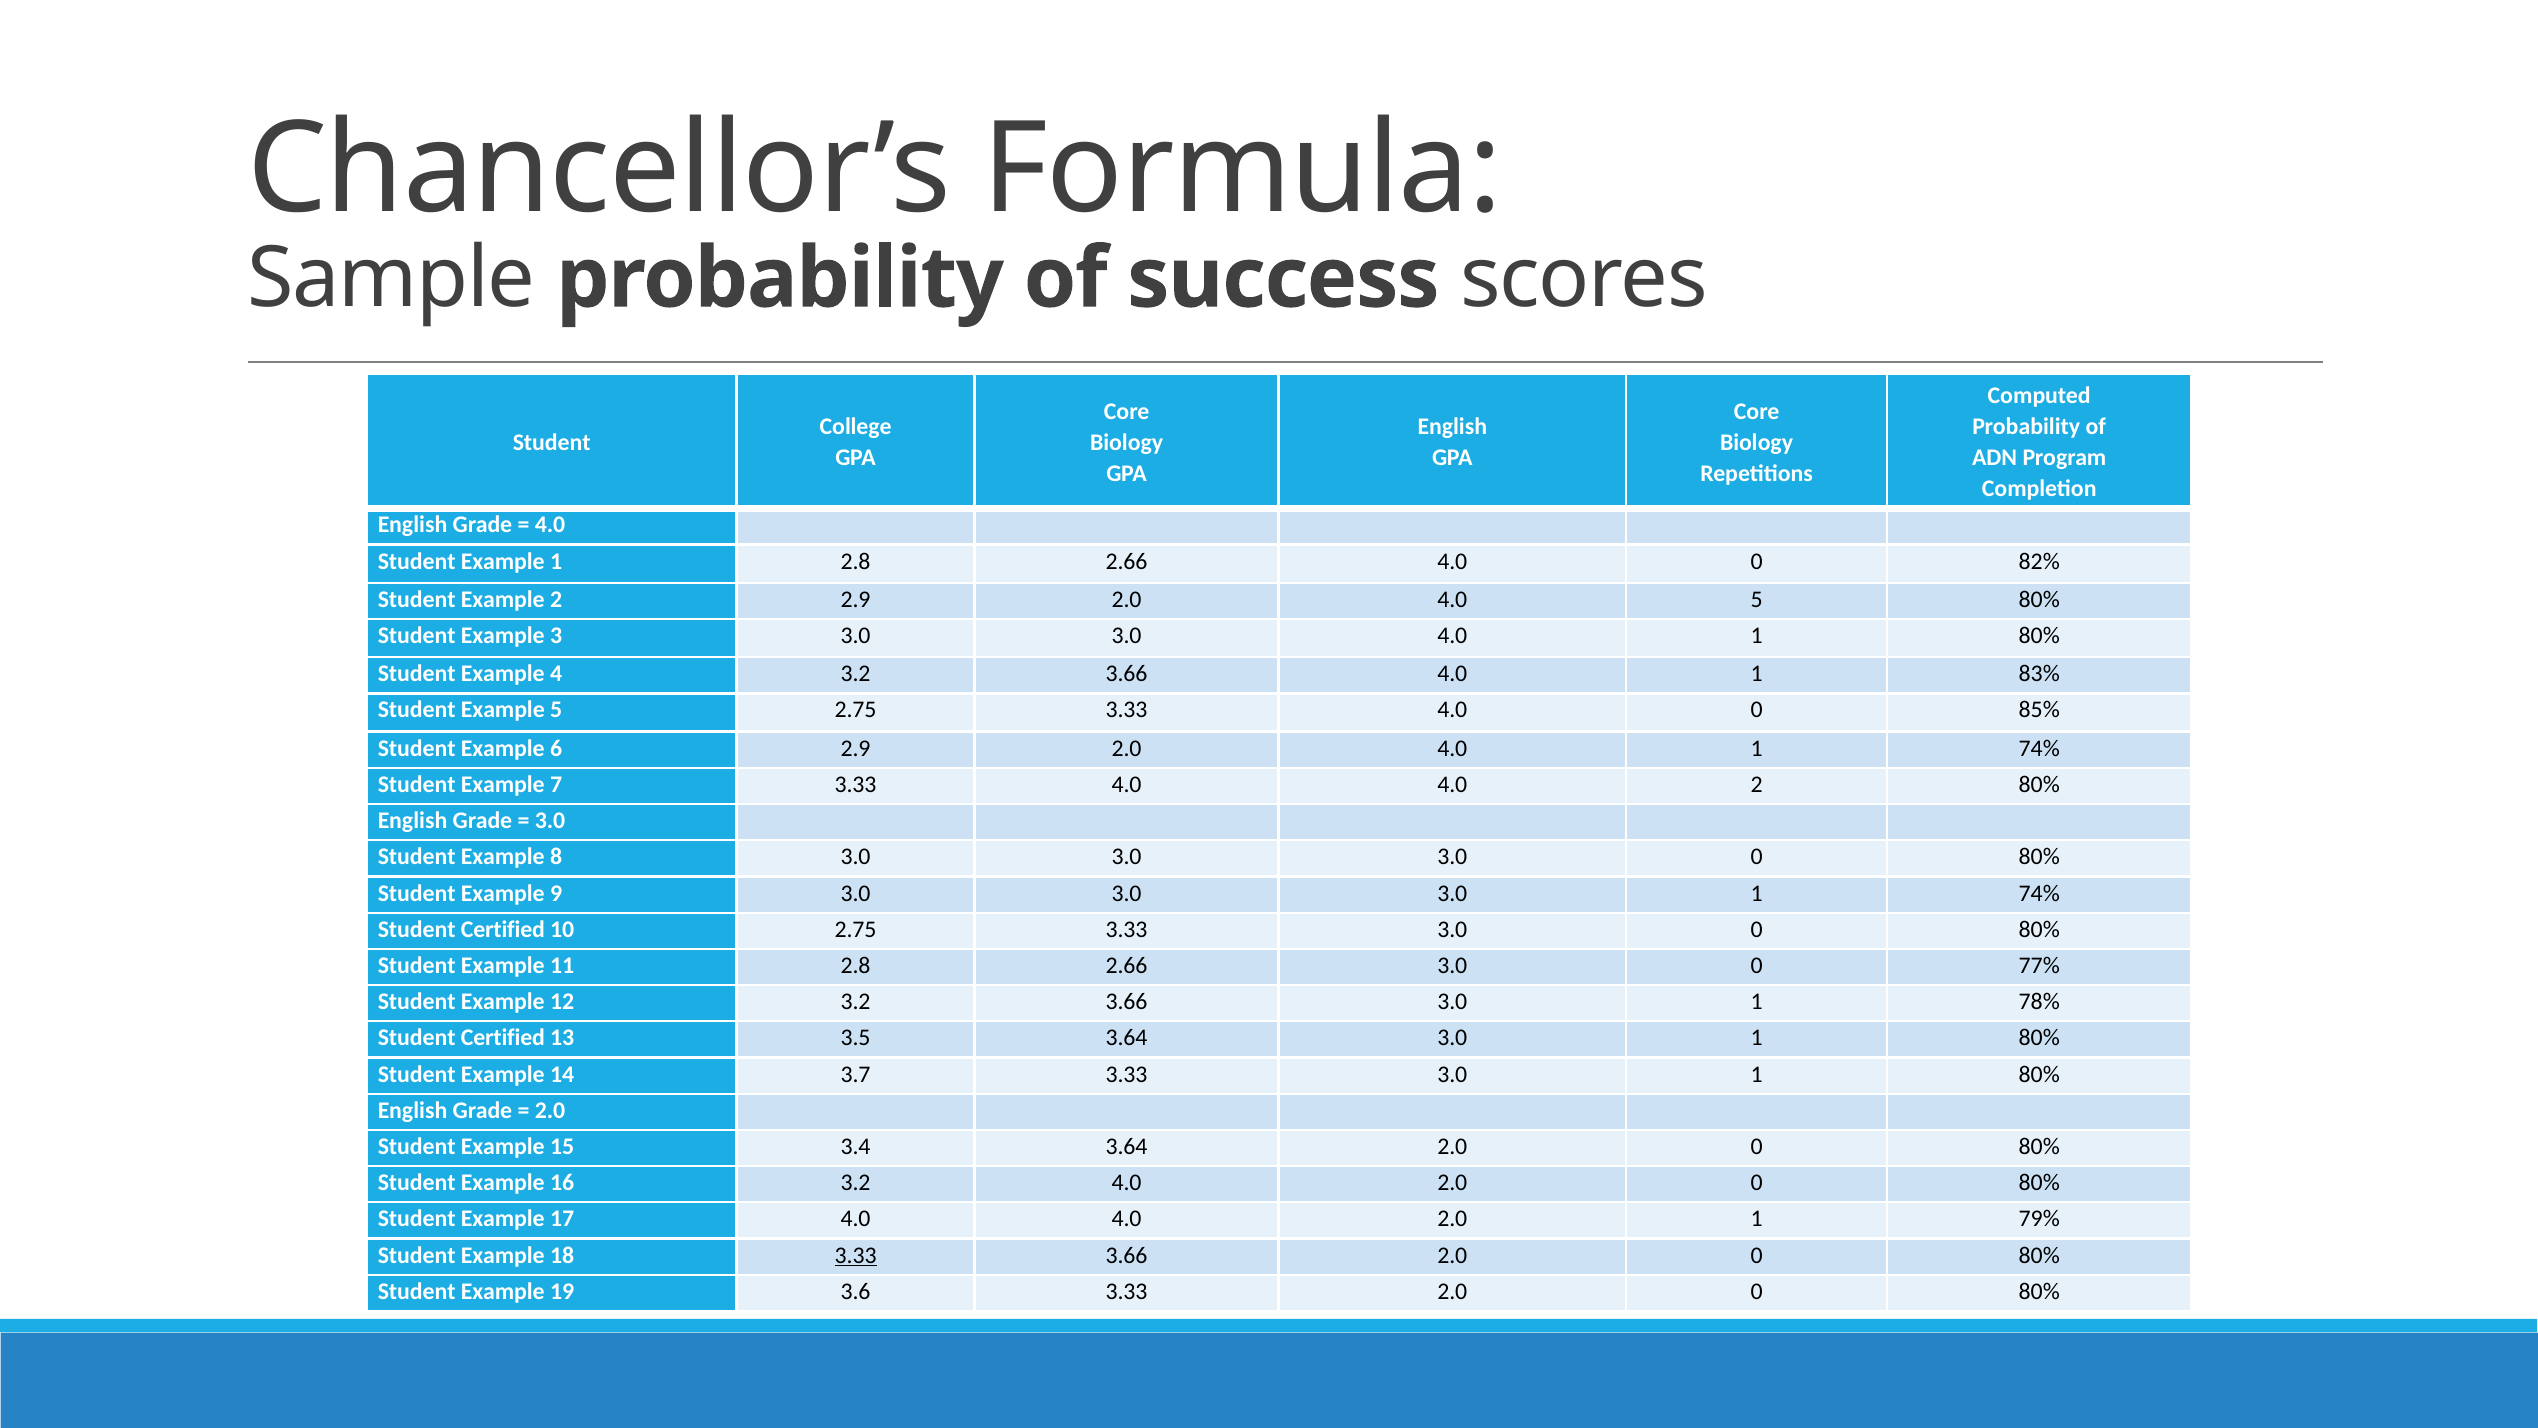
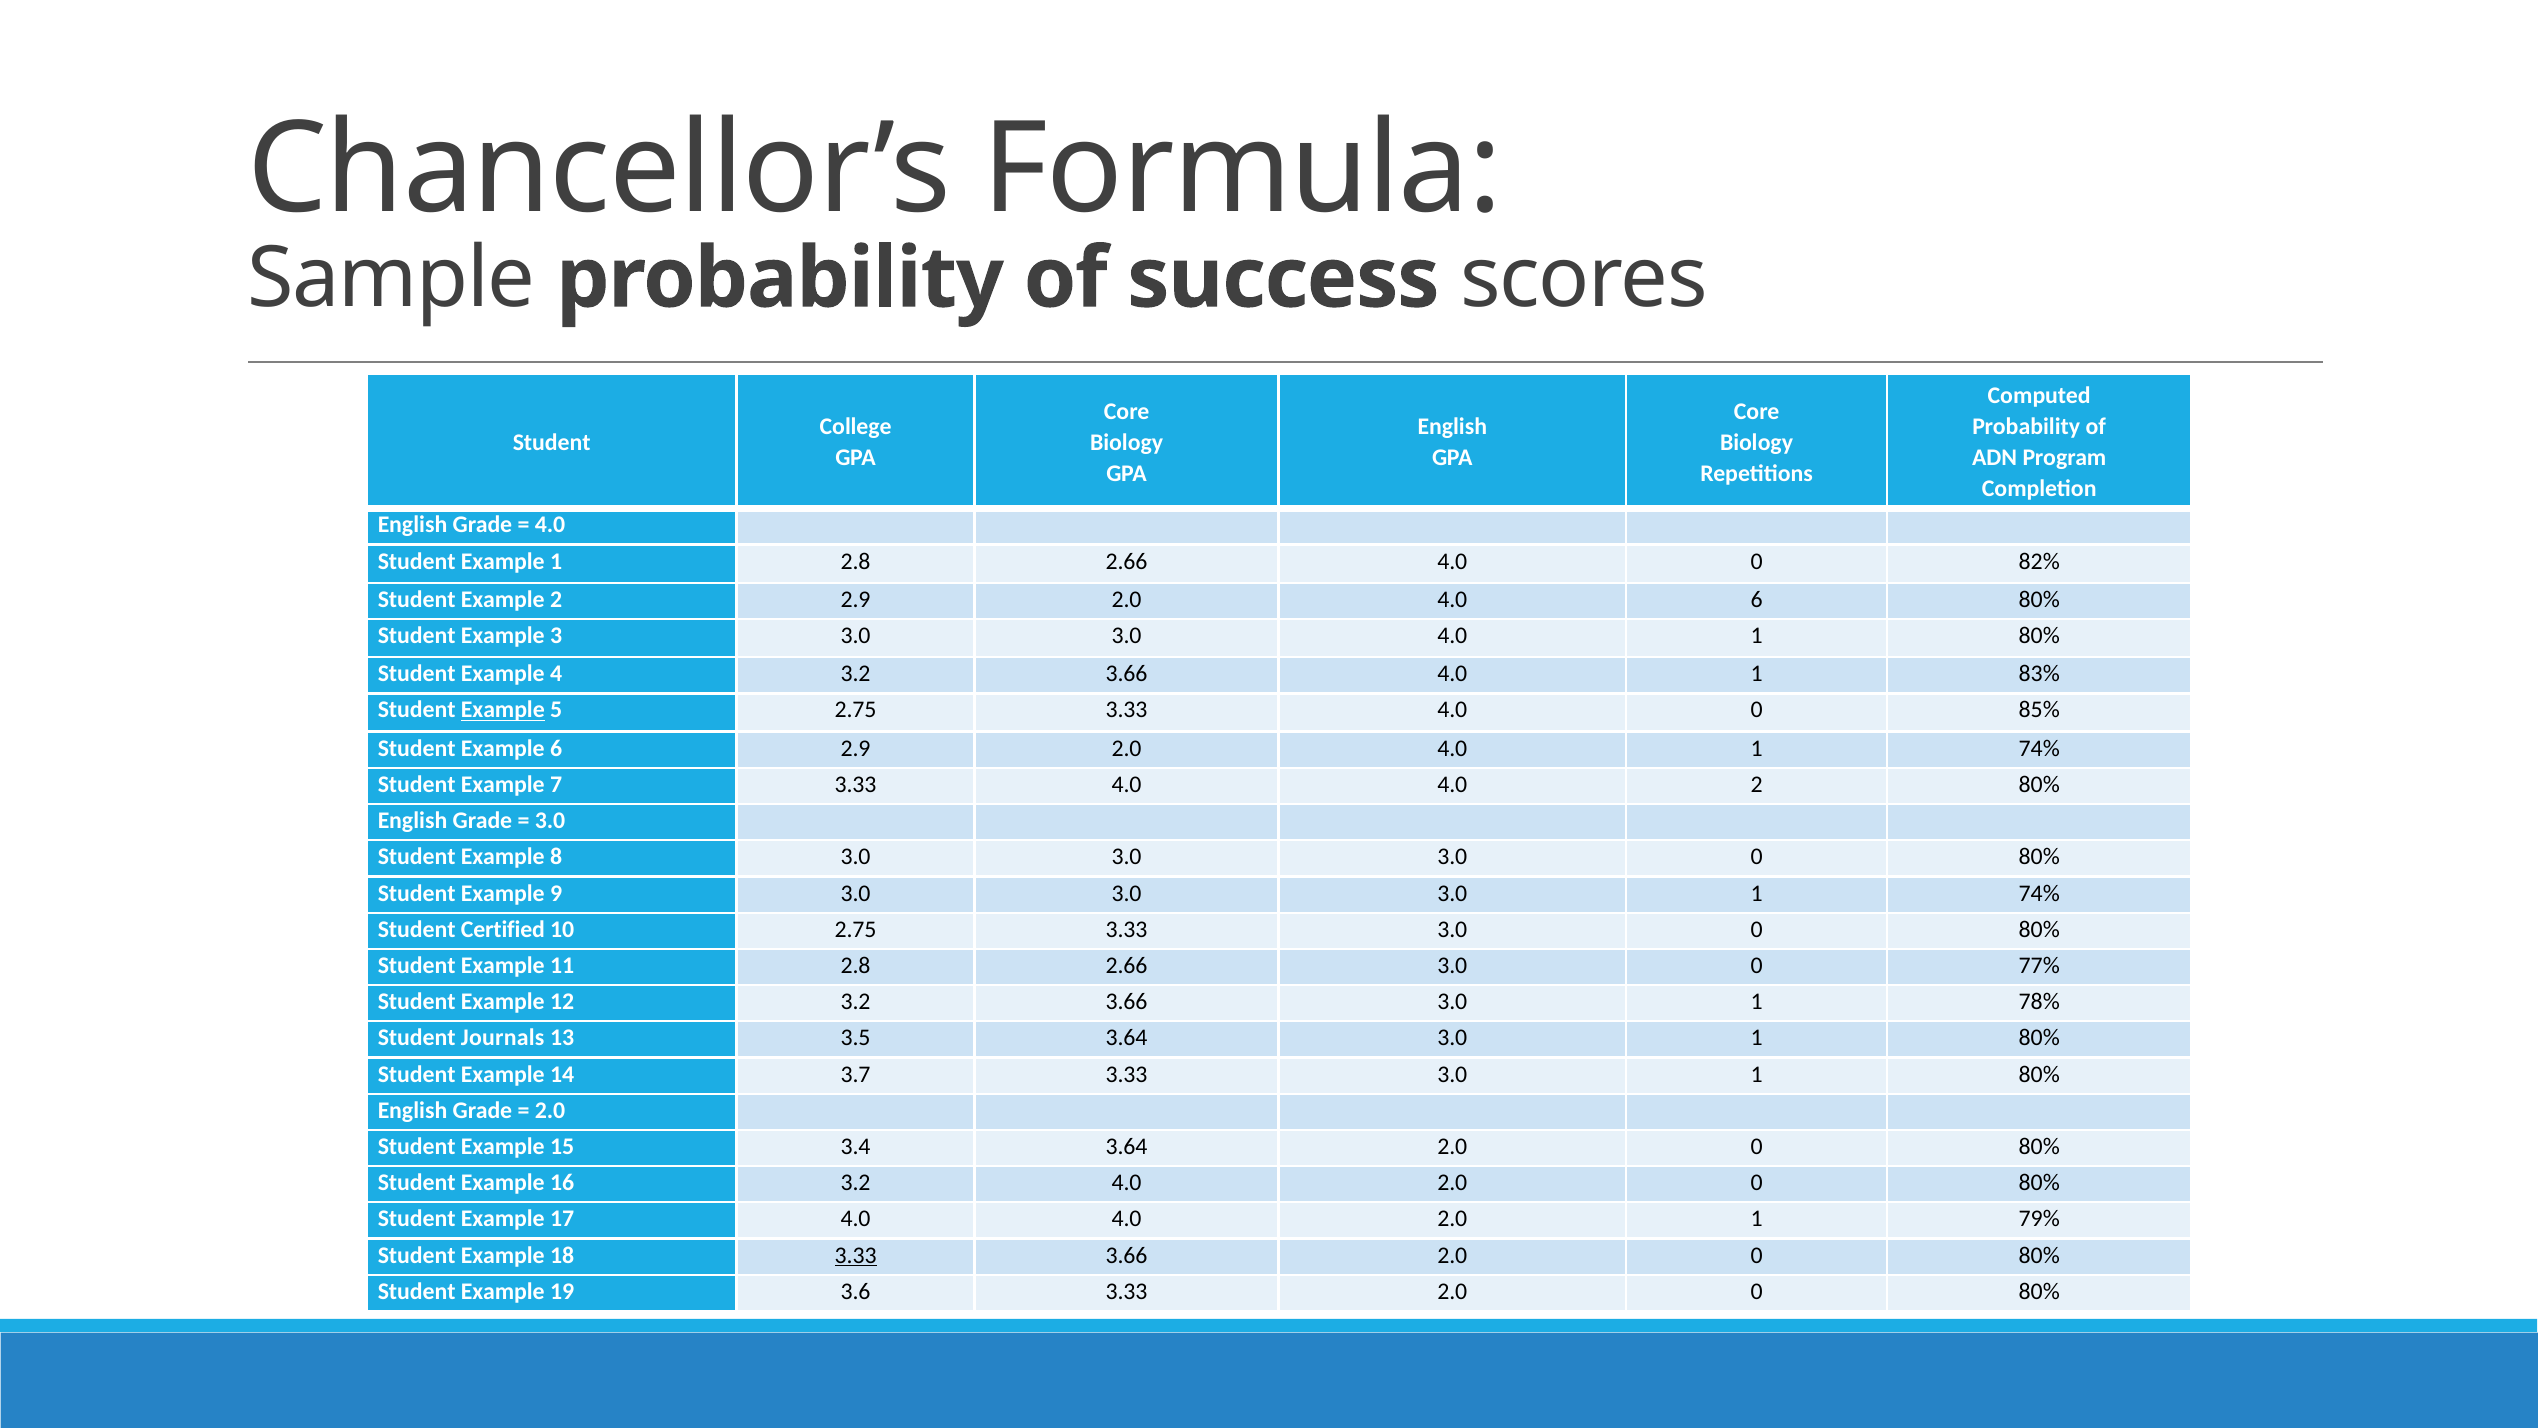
4.0 5: 5 -> 6
Example at (503, 710) underline: none -> present
Certified at (503, 1038): Certified -> Journals
